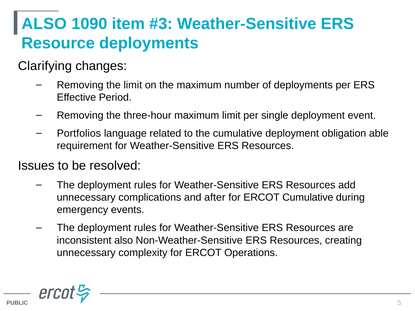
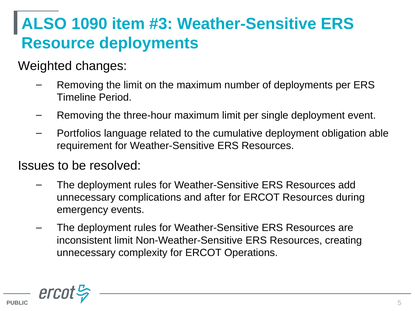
Clarifying: Clarifying -> Weighted
Effective: Effective -> Timeline
ERCOT Cumulative: Cumulative -> Resources
inconsistent also: also -> limit
